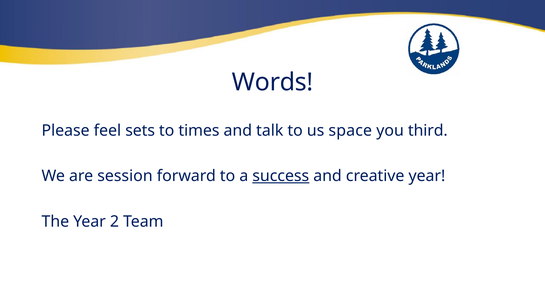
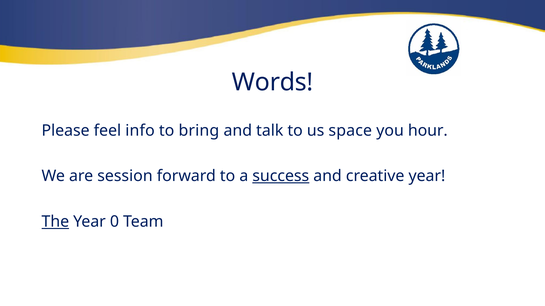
sets: sets -> info
times: times -> bring
third: third -> hour
The underline: none -> present
2: 2 -> 0
